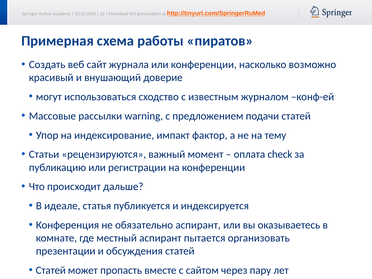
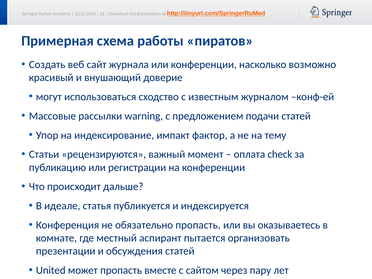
обязательно аспирант: аспирант -> пропасть
Статей at (51, 270): Статей -> United
